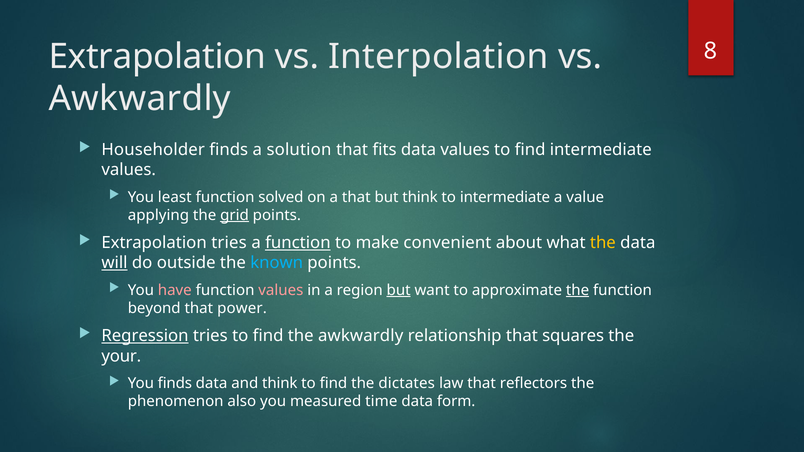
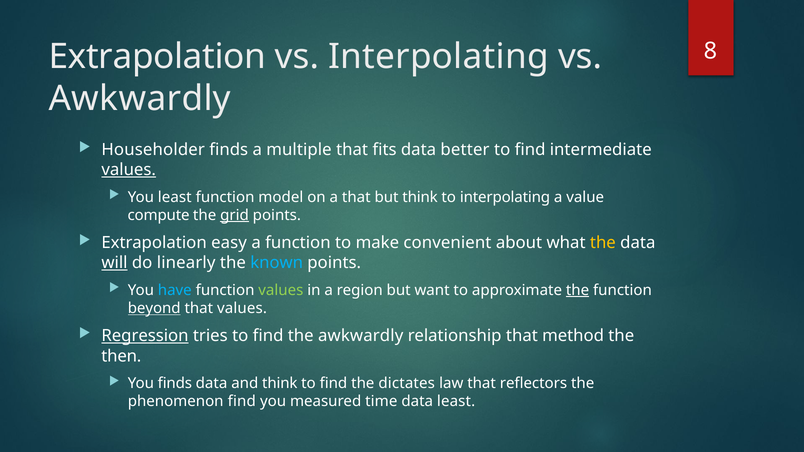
vs Interpolation: Interpolation -> Interpolating
solution: solution -> multiple
data values: values -> better
values at (129, 170) underline: none -> present
solved: solved -> model
to intermediate: intermediate -> interpolating
applying: applying -> compute
Extrapolation tries: tries -> easy
function at (298, 243) underline: present -> none
outside: outside -> linearly
have colour: pink -> light blue
values at (281, 290) colour: pink -> light green
but at (399, 290) underline: present -> none
beyond underline: none -> present
that power: power -> values
squares: squares -> method
your: your -> then
phenomenon also: also -> find
data form: form -> least
